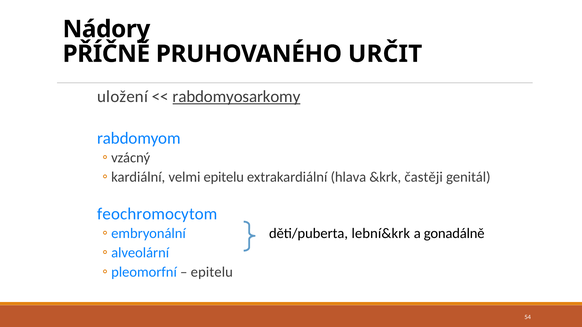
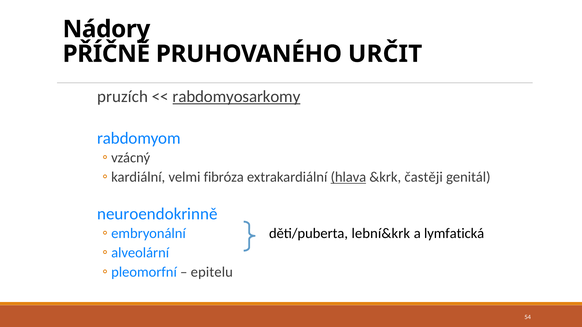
uložení: uložení -> pruzích
velmi epitelu: epitelu -> fibróza
hlava underline: none -> present
feochromocytom: feochromocytom -> neuroendokrinně
gonadálně: gonadálně -> lymfatická
